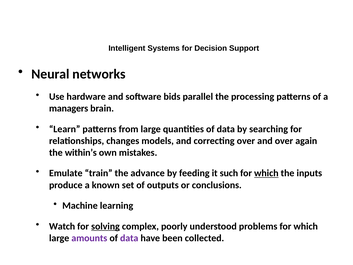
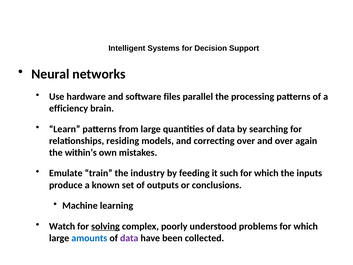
bids: bids -> files
managers: managers -> efficiency
changes: changes -> residing
advance: advance -> industry
which at (266, 173) underline: present -> none
amounts colour: purple -> blue
